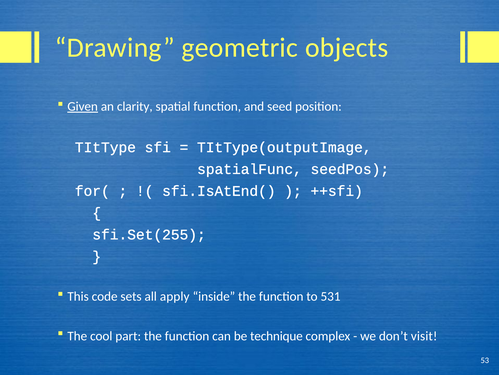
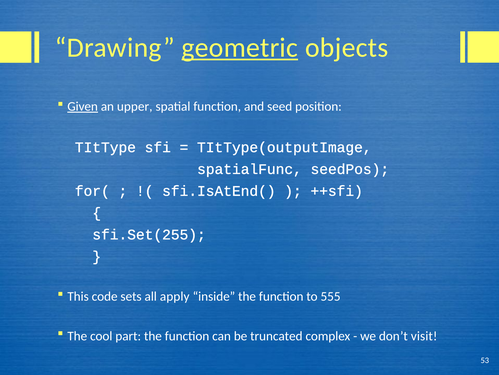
geometric underline: none -> present
clarity: clarity -> upper
531: 531 -> 555
technique: technique -> truncated
